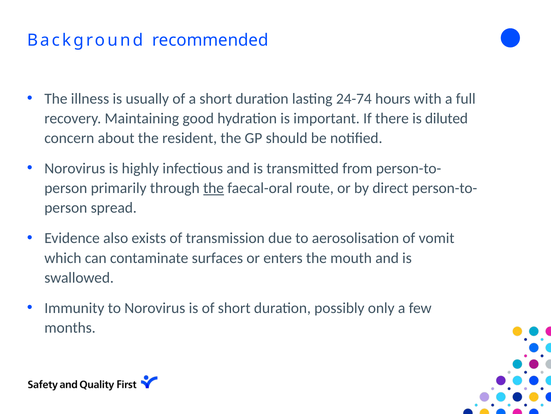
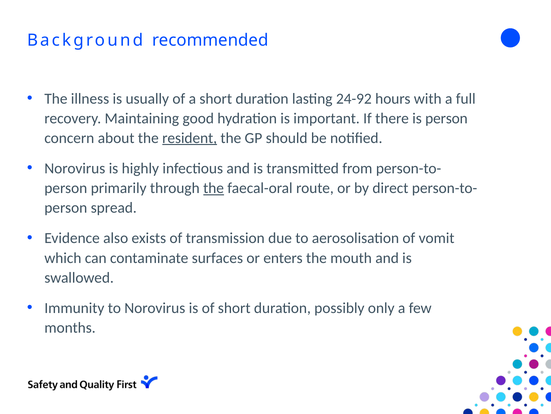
24-74: 24-74 -> 24-92
is diluted: diluted -> person
resident underline: none -> present
